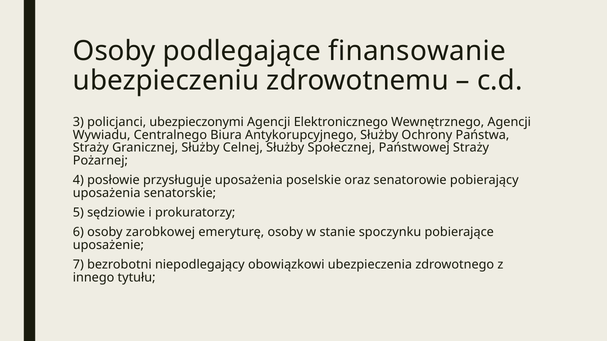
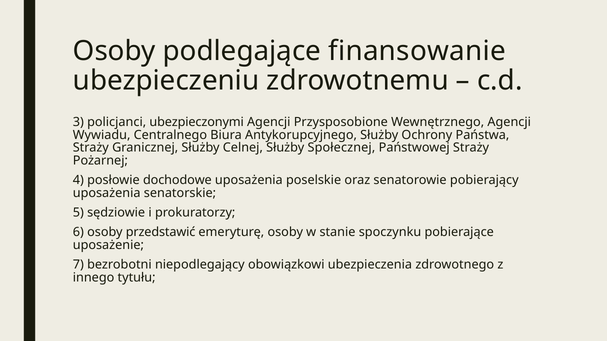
Elektronicznego: Elektronicznego -> Przysposobione
przysługuje: przysługuje -> dochodowe
zarobkowej: zarobkowej -> przedstawić
